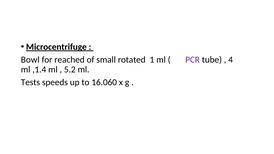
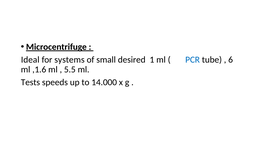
Bowl: Bowl -> Ideal
reached: reached -> systems
rotated: rotated -> desired
PCR colour: purple -> blue
4: 4 -> 6
,1.4: ,1.4 -> ,1.6
5.2: 5.2 -> 5.5
16.060: 16.060 -> 14.000
